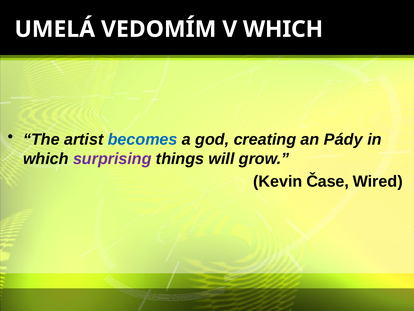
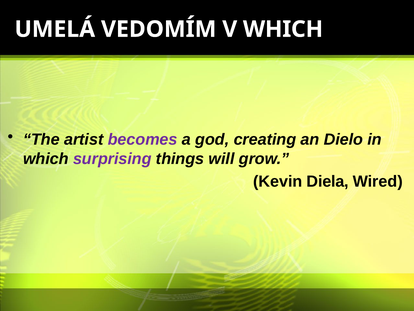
becomes colour: blue -> purple
Pády: Pády -> Dielo
Čase: Čase -> Diela
